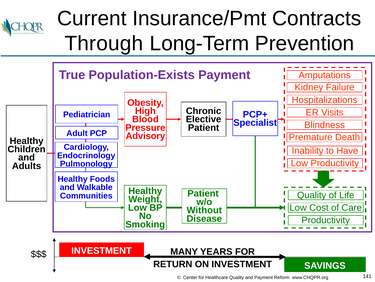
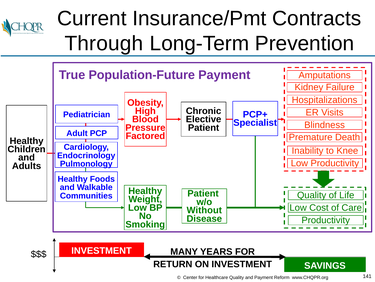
Population-Exists: Population-Exists -> Population-Future
Advisory: Advisory -> Factored
Have: Have -> Knee
